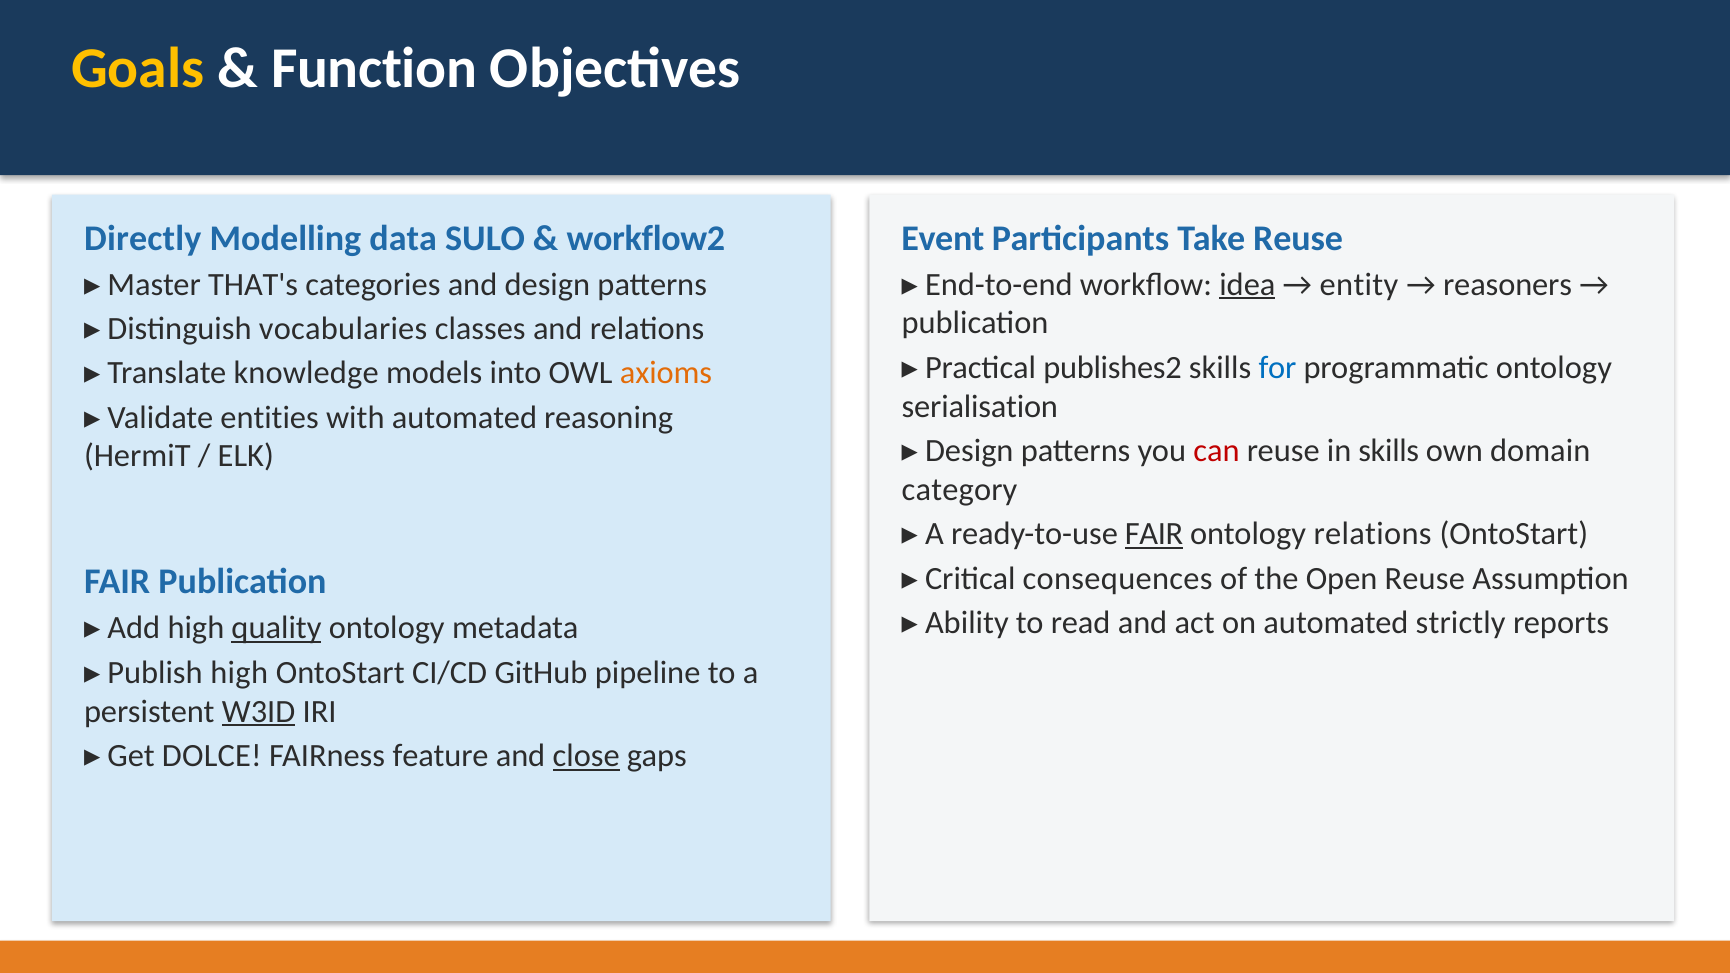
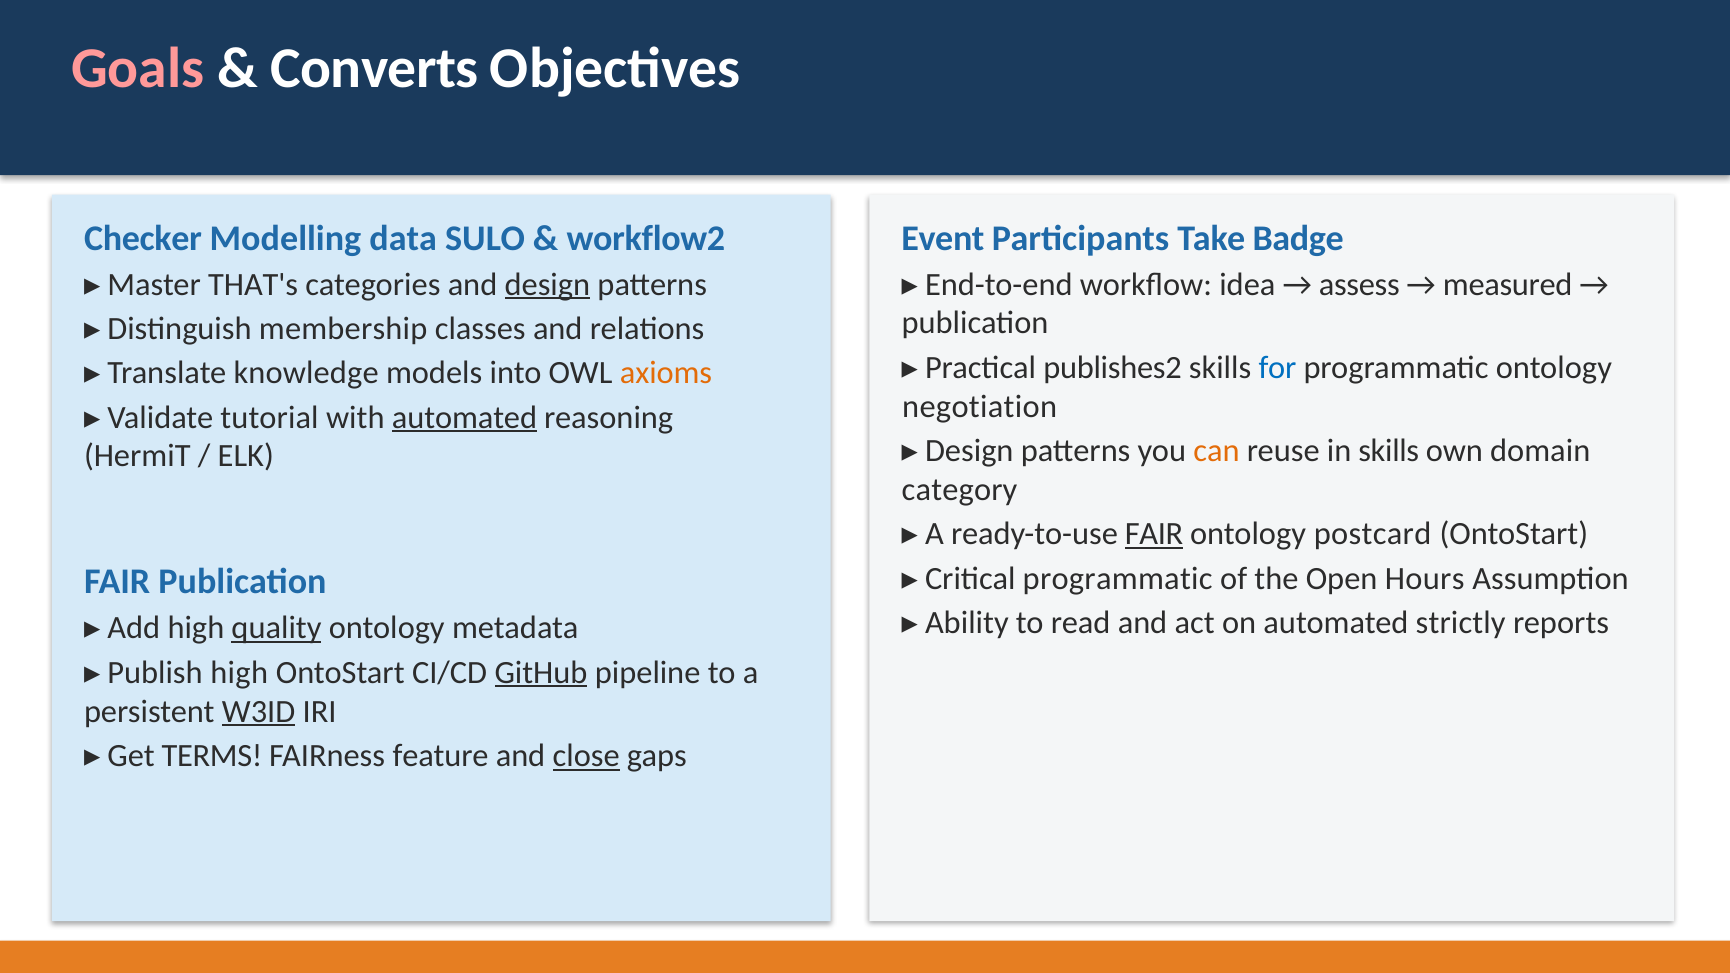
Goals colour: yellow -> pink
Function: Function -> Converts
Directly: Directly -> Checker
Take Reuse: Reuse -> Badge
design underline: none -> present
idea underline: present -> none
entity: entity -> assess
reasoners: reasoners -> measured
vocabularies: vocabularies -> membership
serialisation: serialisation -> negotiation
entities: entities -> tutorial
automated at (464, 418) underline: none -> present
can colour: red -> orange
ontology relations: relations -> postcard
consequences at (1118, 579): consequences -> programmatic
Open Reuse: Reuse -> Hours
GitHub underline: none -> present
DOLCE: DOLCE -> TERMS
